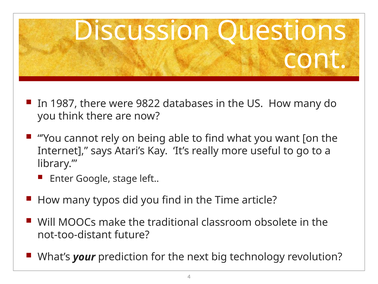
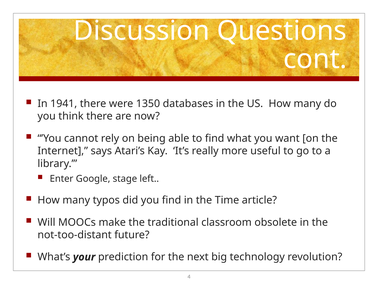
1987: 1987 -> 1941
9822: 9822 -> 1350
